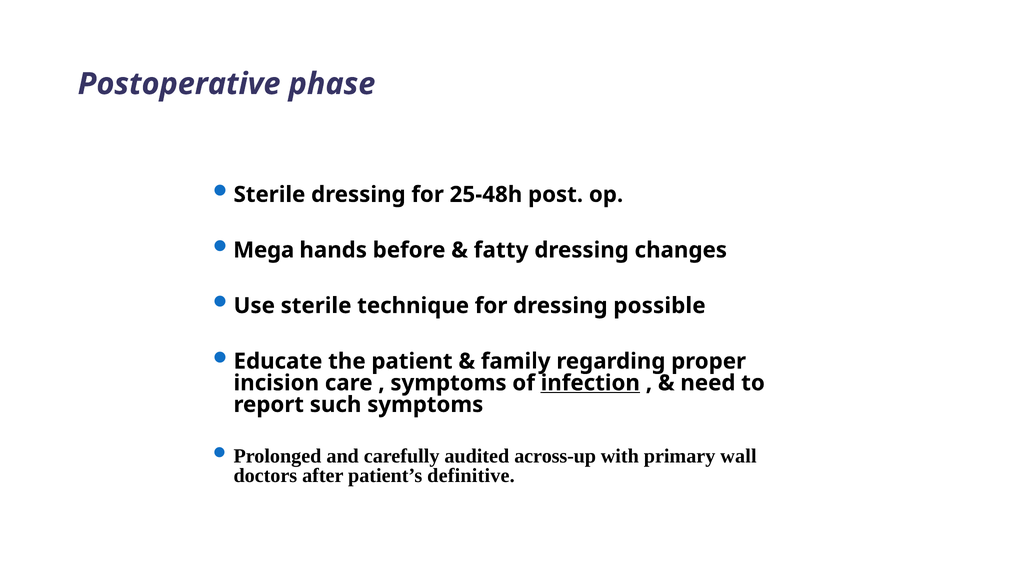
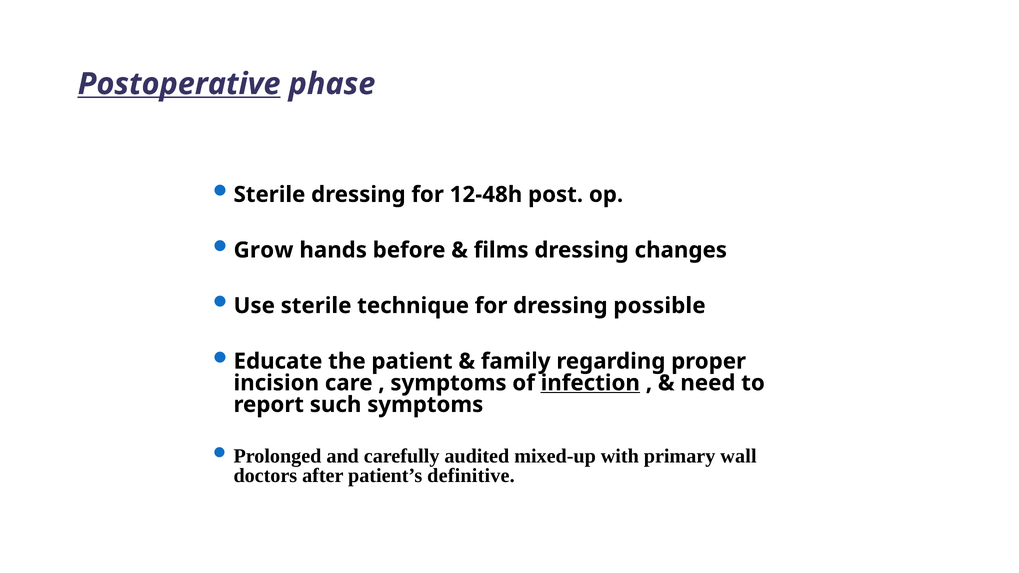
Postoperative underline: none -> present
25-48h: 25-48h -> 12-48h
Mega: Mega -> Grow
fatty: fatty -> films
across-up: across-up -> mixed-up
